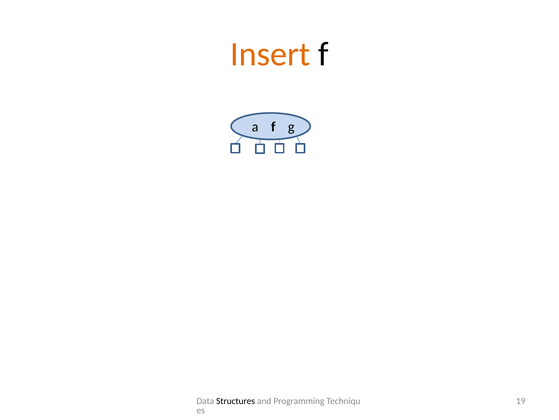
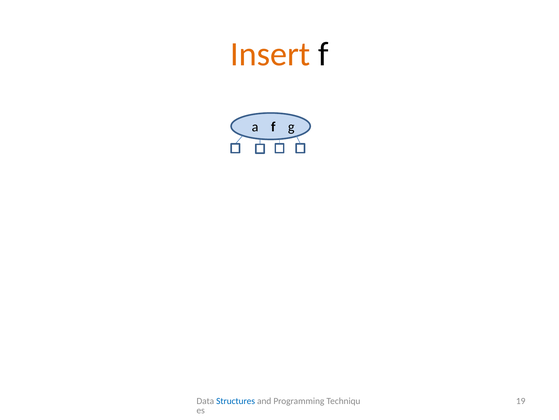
Structures colour: black -> blue
